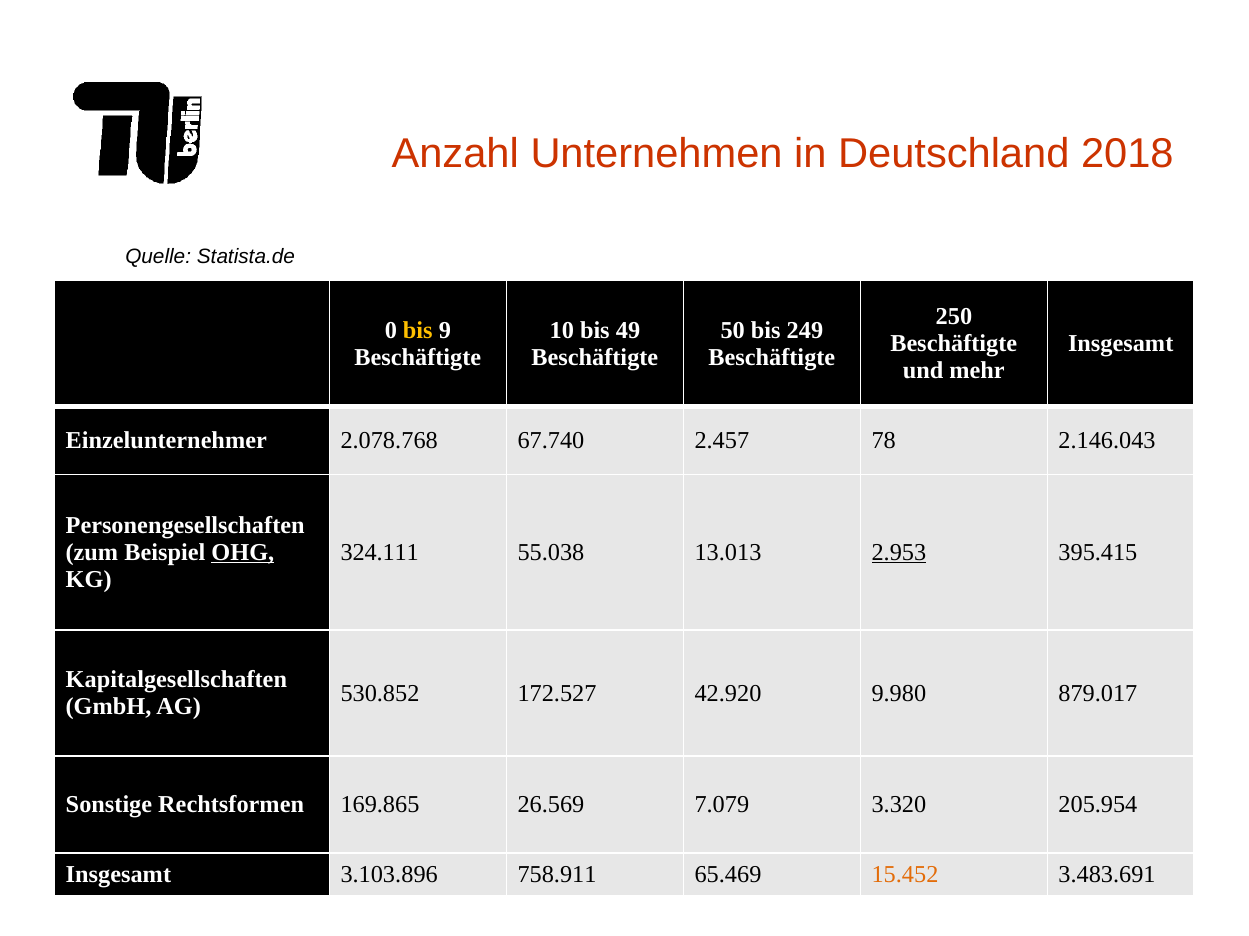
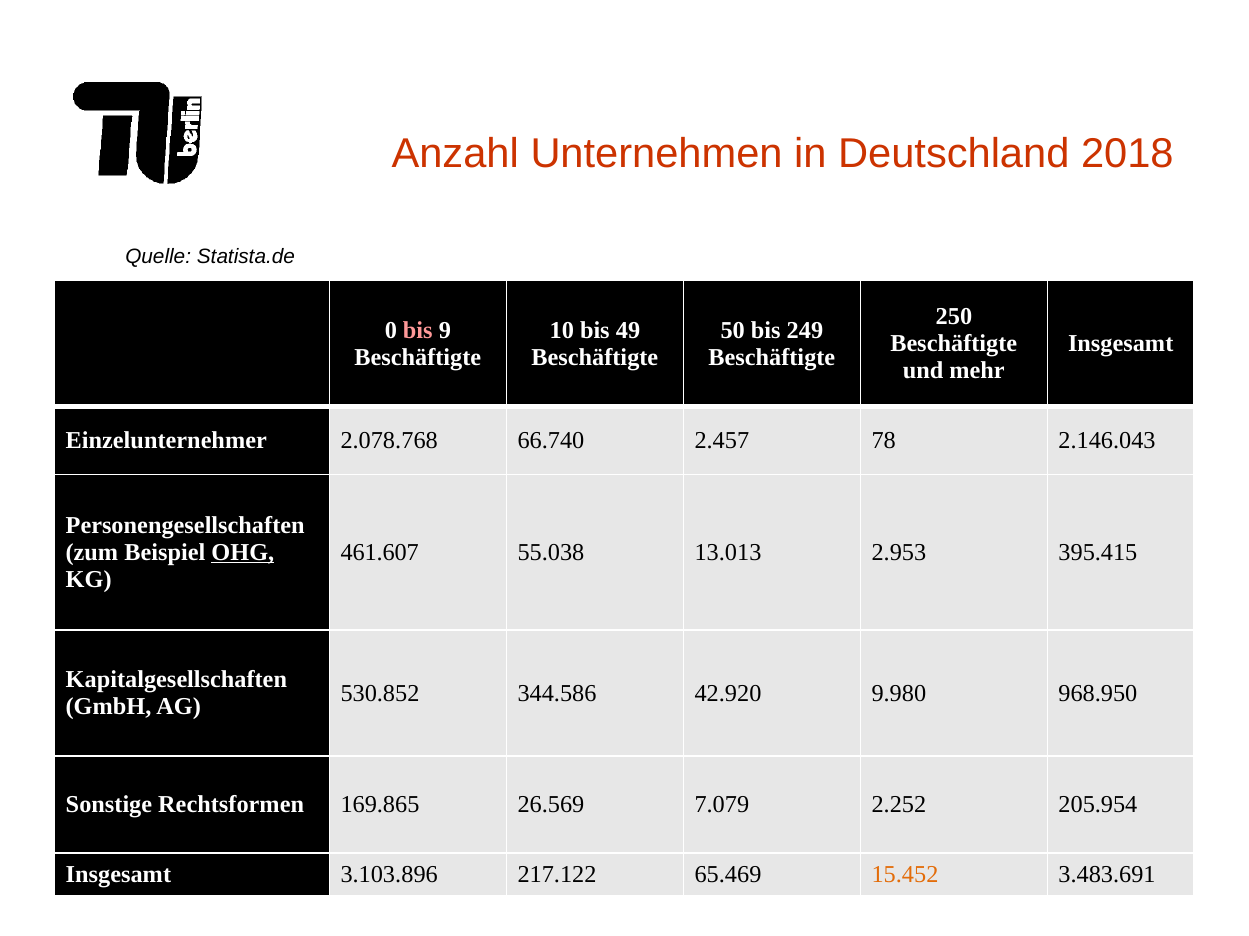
bis at (418, 331) colour: yellow -> pink
67.740: 67.740 -> 66.740
324.111: 324.111 -> 461.607
2.953 underline: present -> none
172.527: 172.527 -> 344.586
879.017: 879.017 -> 968.950
3.320: 3.320 -> 2.252
758.911: 758.911 -> 217.122
